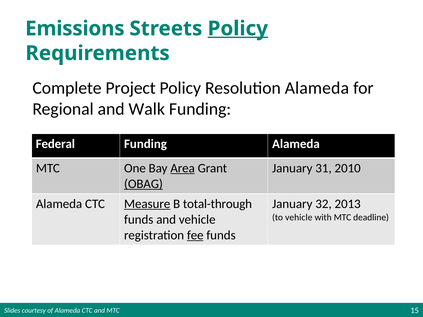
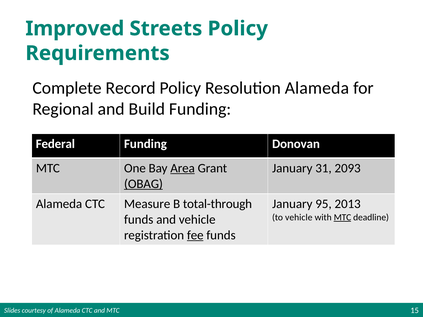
Emissions: Emissions -> Improved
Policy at (238, 29) underline: present -> none
Project: Project -> Record
Walk: Walk -> Build
Funding Alameda: Alameda -> Donovan
2010: 2010 -> 2093
Measure underline: present -> none
32: 32 -> 95
MTC at (342, 218) underline: none -> present
